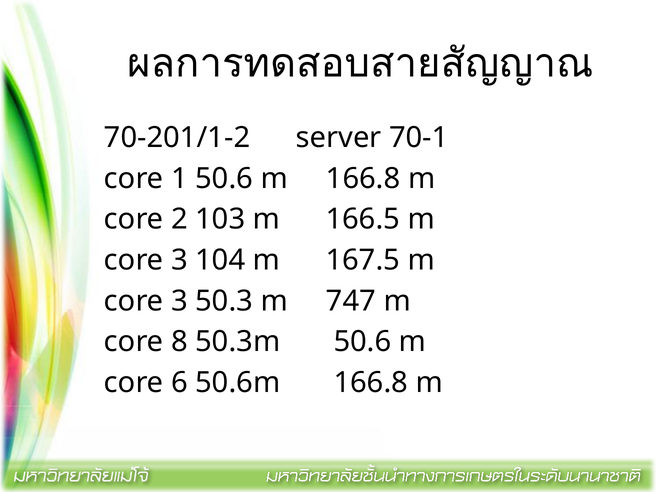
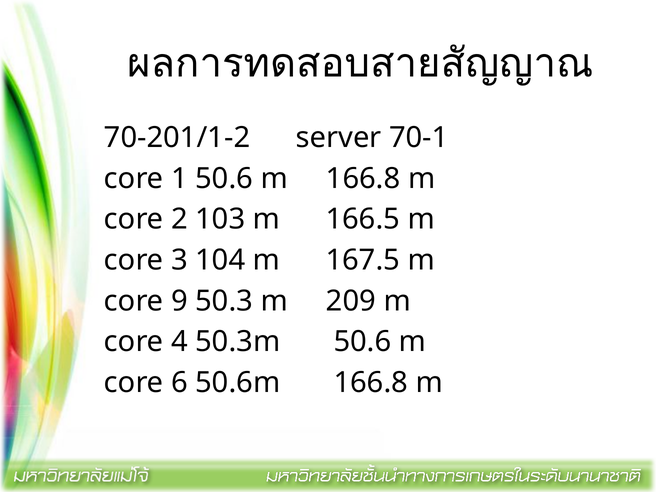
3 at (179, 301): 3 -> 9
747: 747 -> 209
8: 8 -> 4
